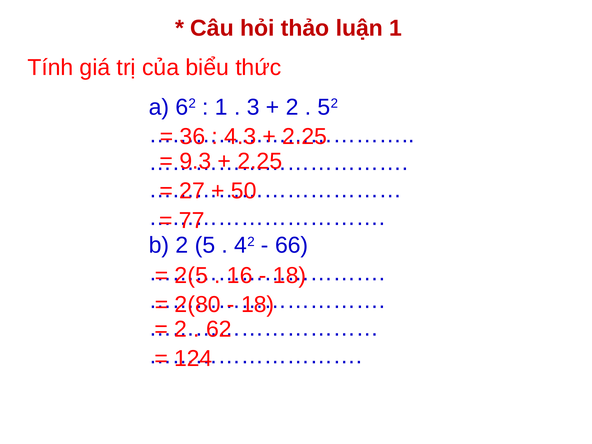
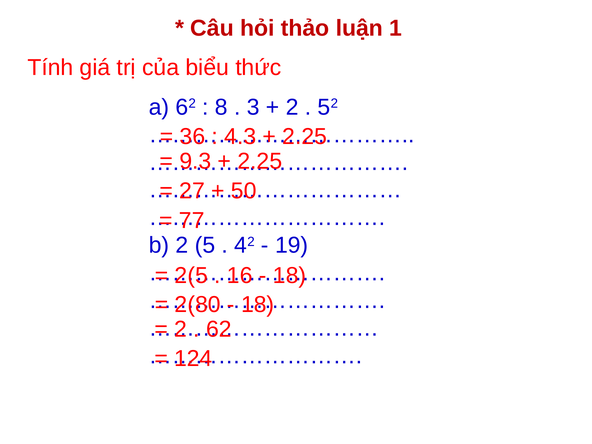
1 at (221, 107): 1 -> 8
66: 66 -> 19
